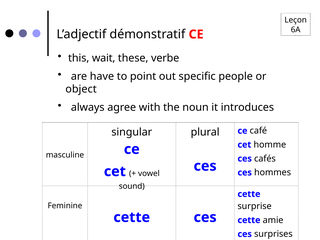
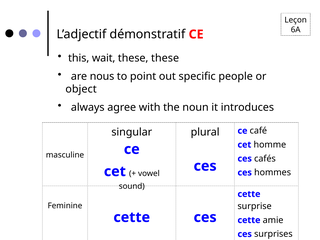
these verbe: verbe -> these
have: have -> nous
